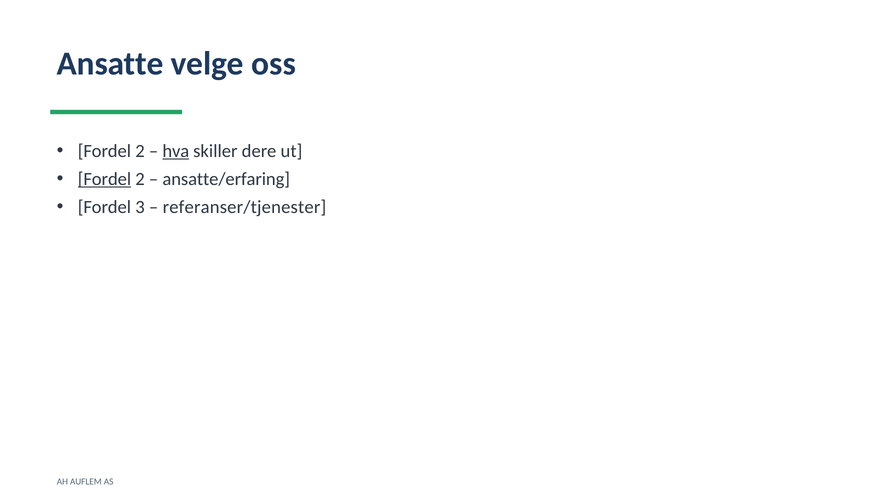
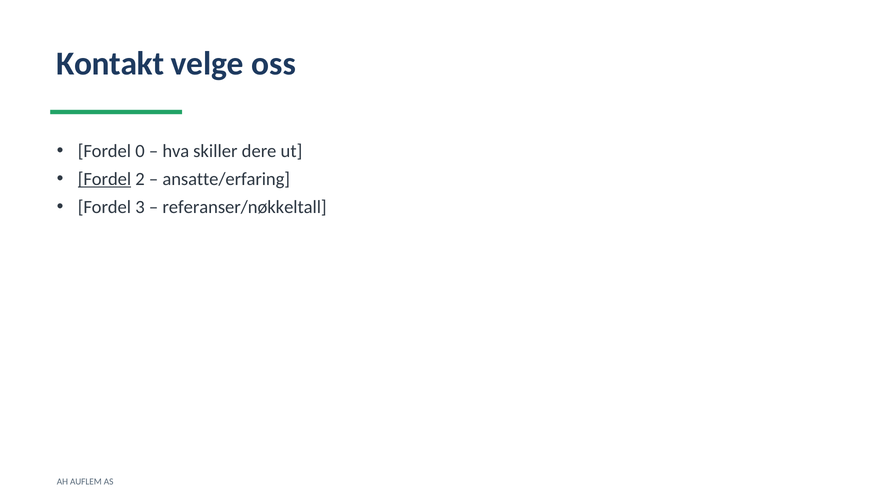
Ansatte: Ansatte -> Kontakt
2 at (140, 151): 2 -> 0
hva underline: present -> none
referanser/tjenester: referanser/tjenester -> referanser/nøkkeltall
